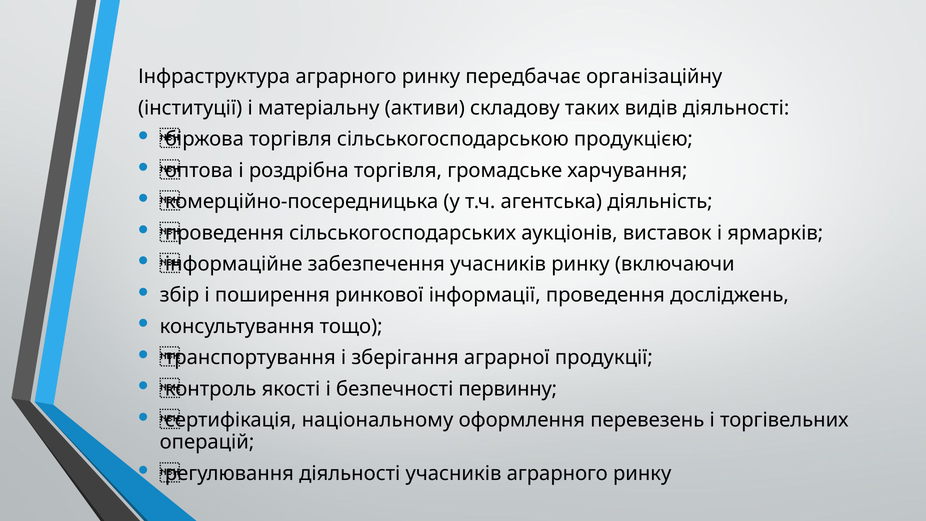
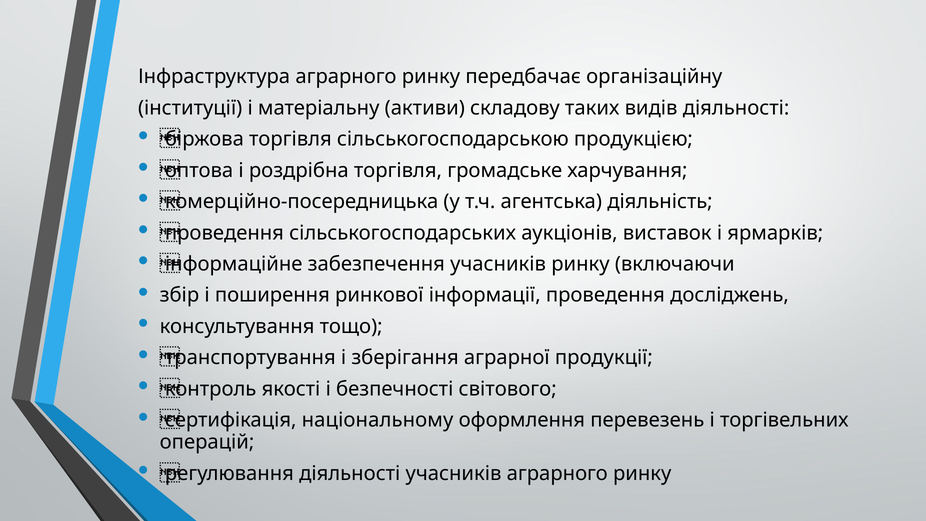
первинну: первинну -> світового
